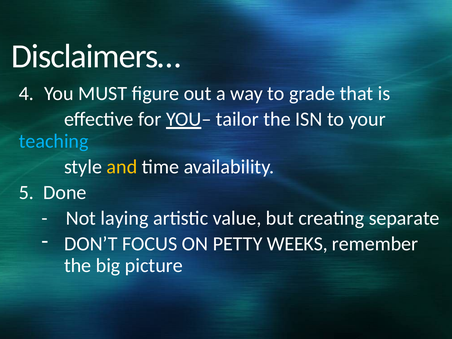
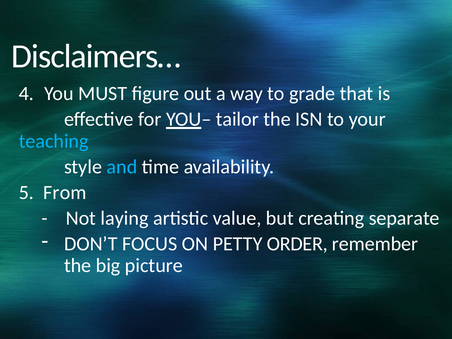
and colour: yellow -> light blue
Done: Done -> From
WEEKS: WEEKS -> ORDER
